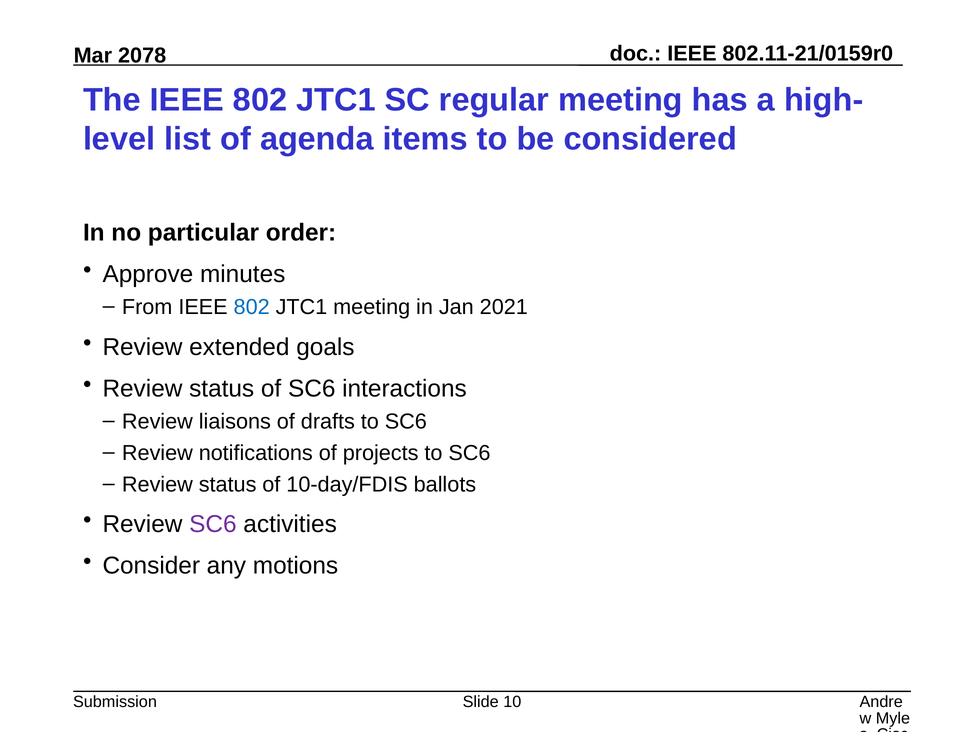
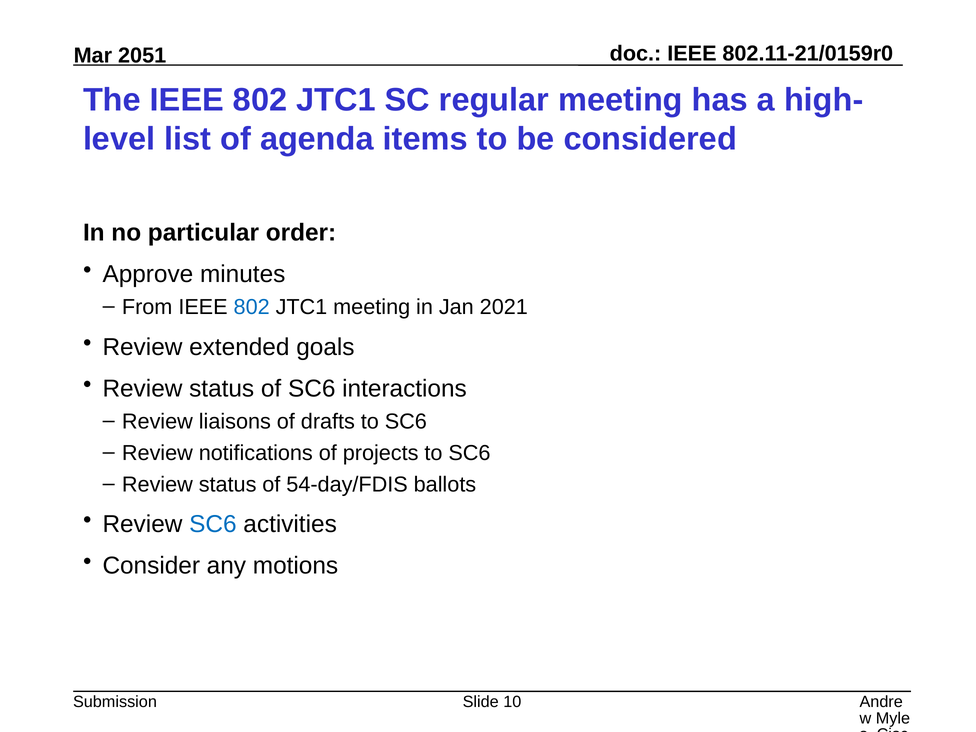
2078: 2078 -> 2051
10-day/FDIS: 10-day/FDIS -> 54-day/FDIS
SC6 at (213, 524) colour: purple -> blue
